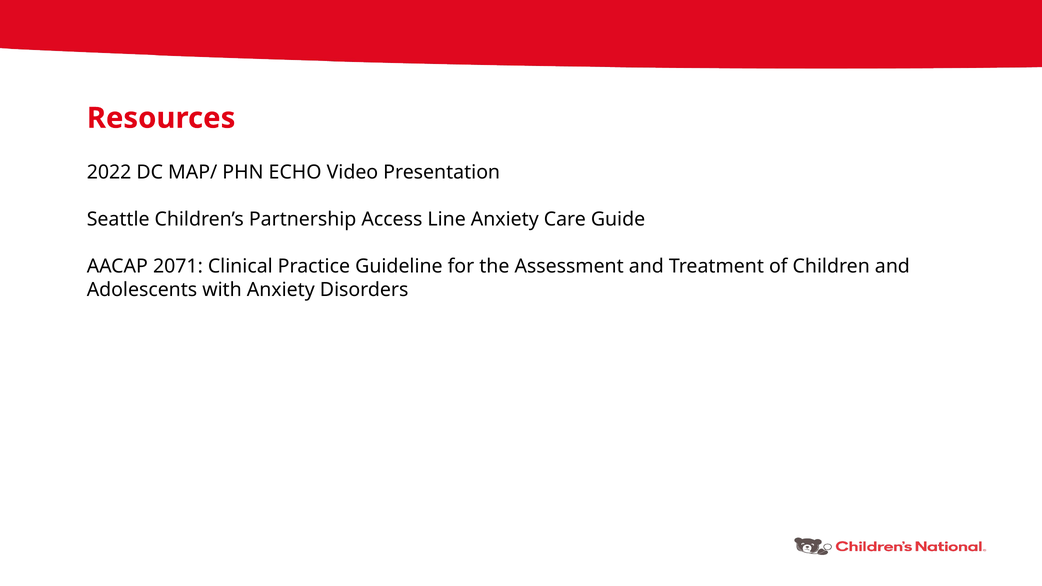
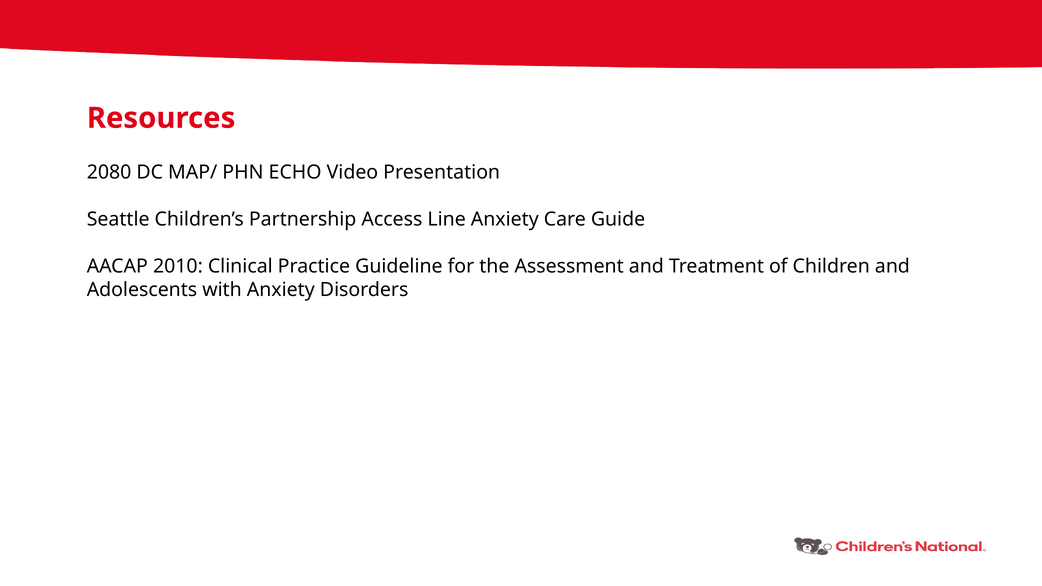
2022: 2022 -> 2080
2071: 2071 -> 2010
